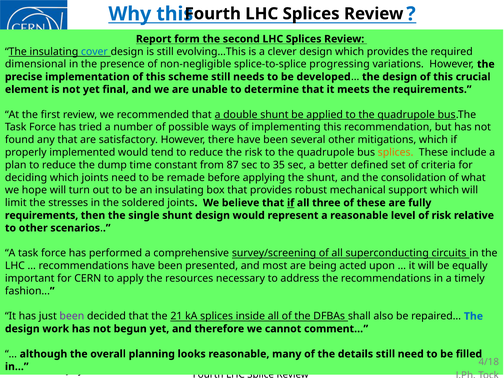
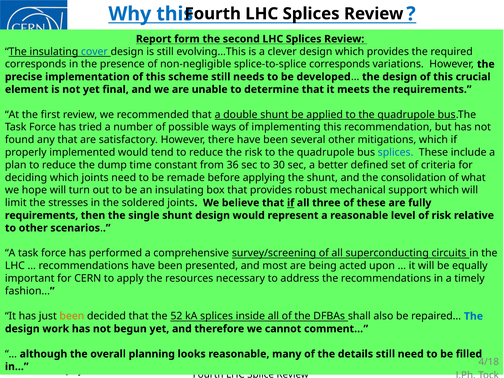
dimensional at (36, 64): dimensional -> corresponds
splice-to-splice progressing: progressing -> corresponds
splices at (396, 152) colour: orange -> blue
87: 87 -> 36
35: 35 -> 30
been at (72, 316) colour: purple -> orange
21: 21 -> 52
